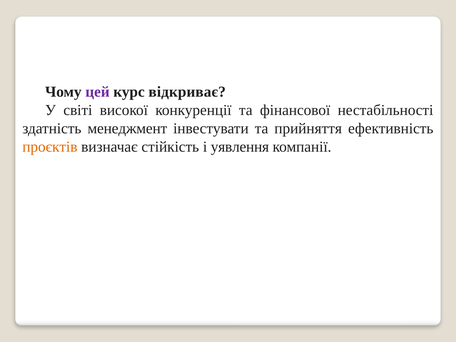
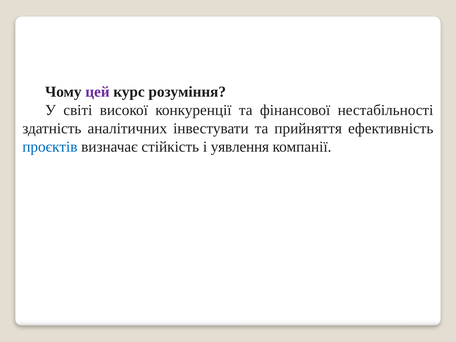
відкриває: відкриває -> розуміння
менеджмент: менеджмент -> аналітичних
проєктів colour: orange -> blue
